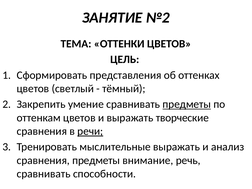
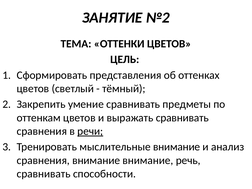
предметы at (187, 104) underline: present -> none
выражать творческие: творческие -> сравнивать
мыслительные выражать: выражать -> внимание
сравнения предметы: предметы -> внимание
